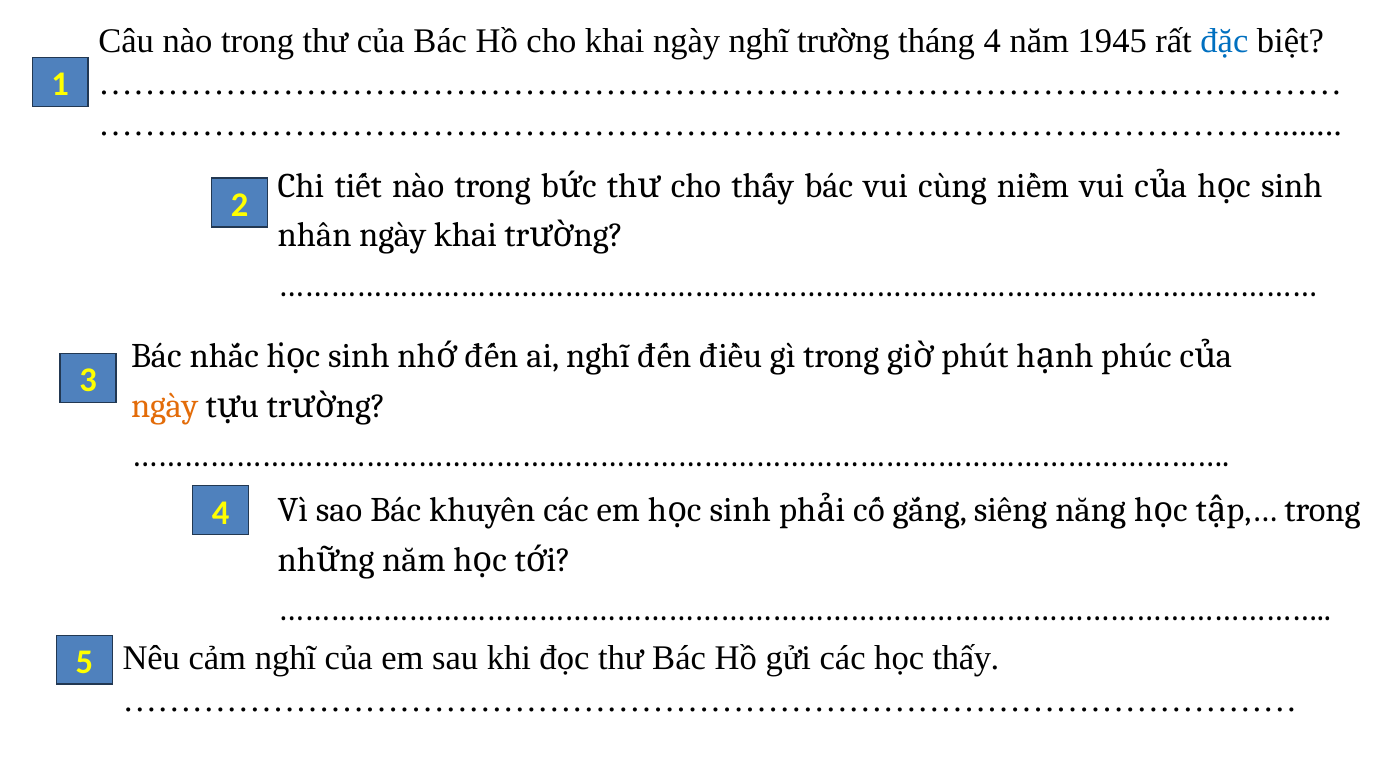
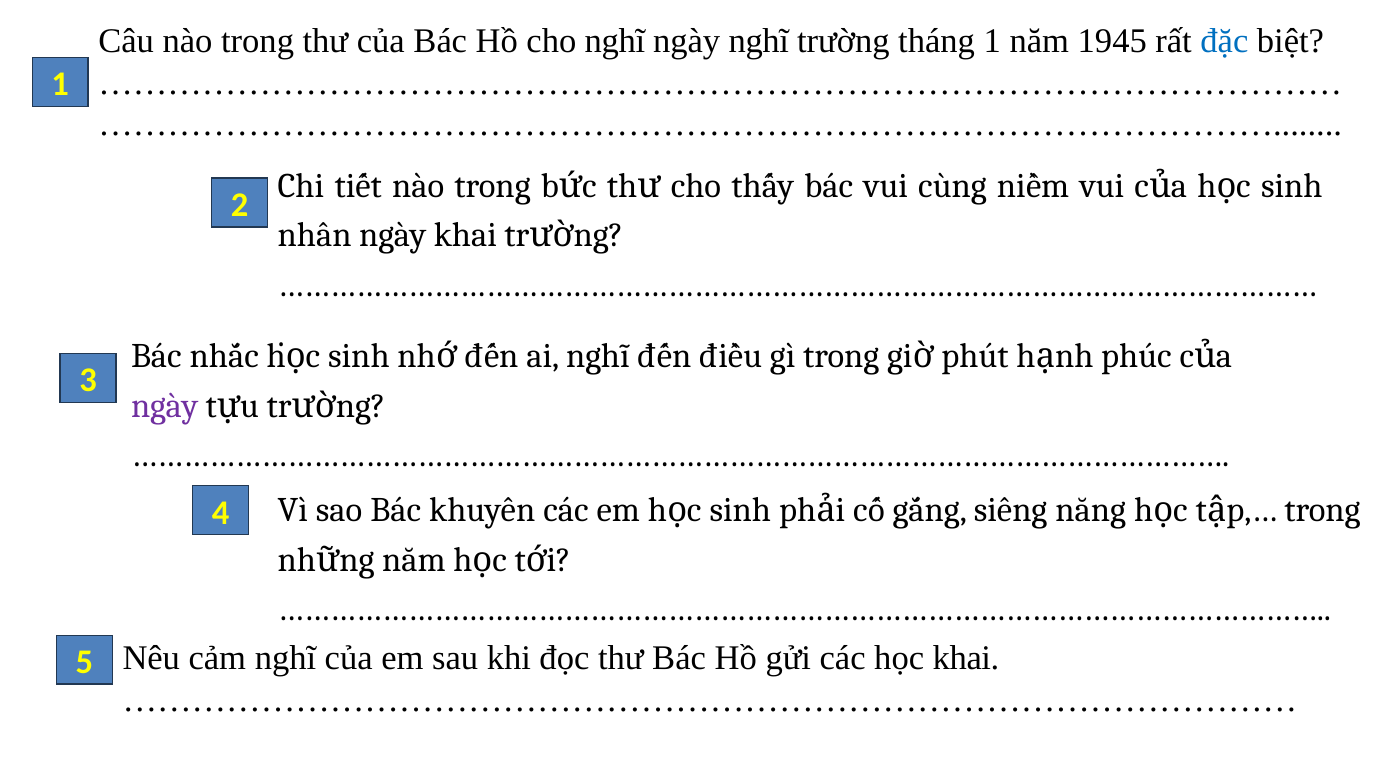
cho khai: khai -> nghĩ
tháng 4: 4 -> 1
ngày at (165, 406) colour: orange -> purple
học thấy: thấy -> khai
